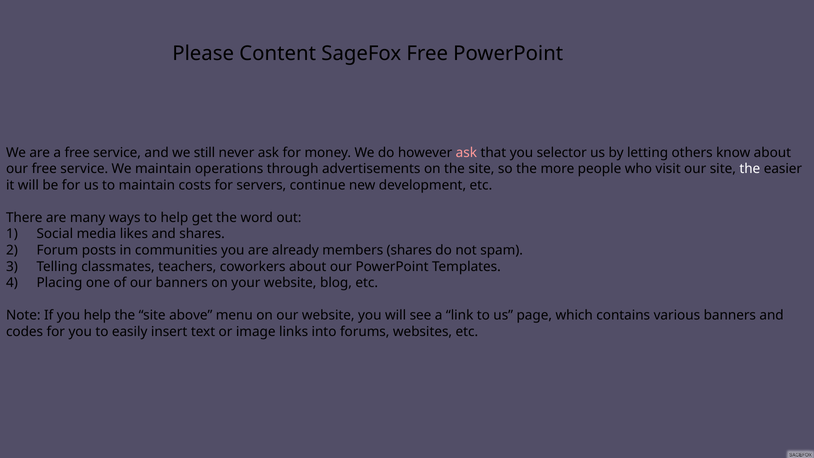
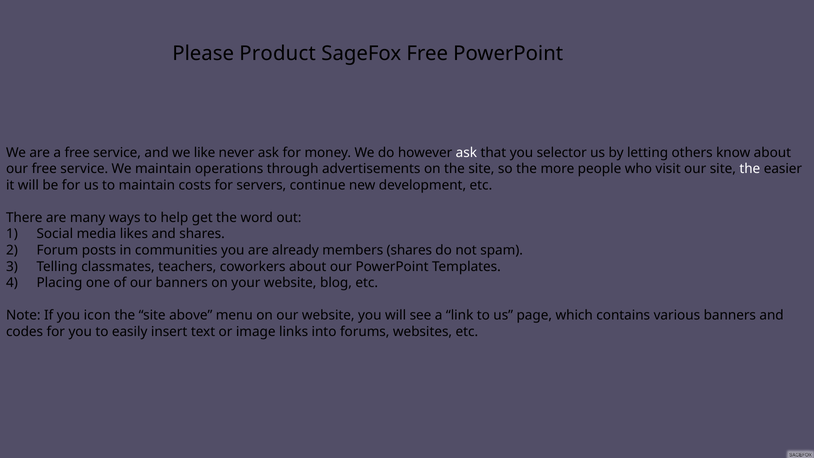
Content: Content -> Product
still: still -> like
ask at (466, 153) colour: pink -> white
you help: help -> icon
